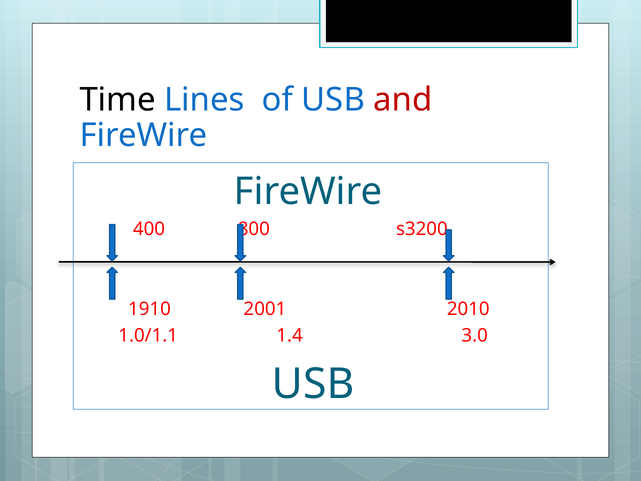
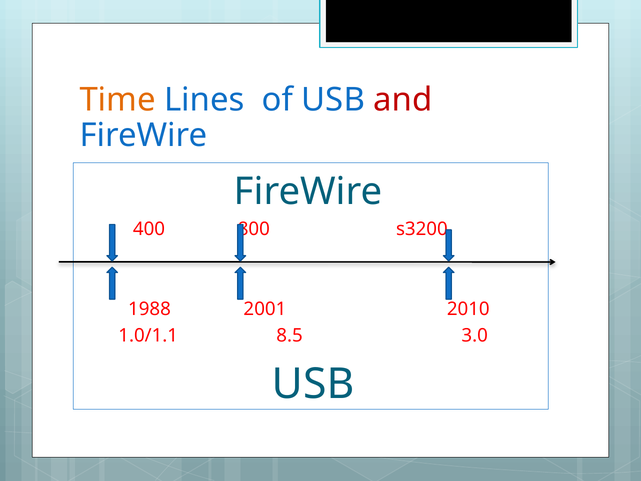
Time colour: black -> orange
1910: 1910 -> 1988
1.4: 1.4 -> 8.5
